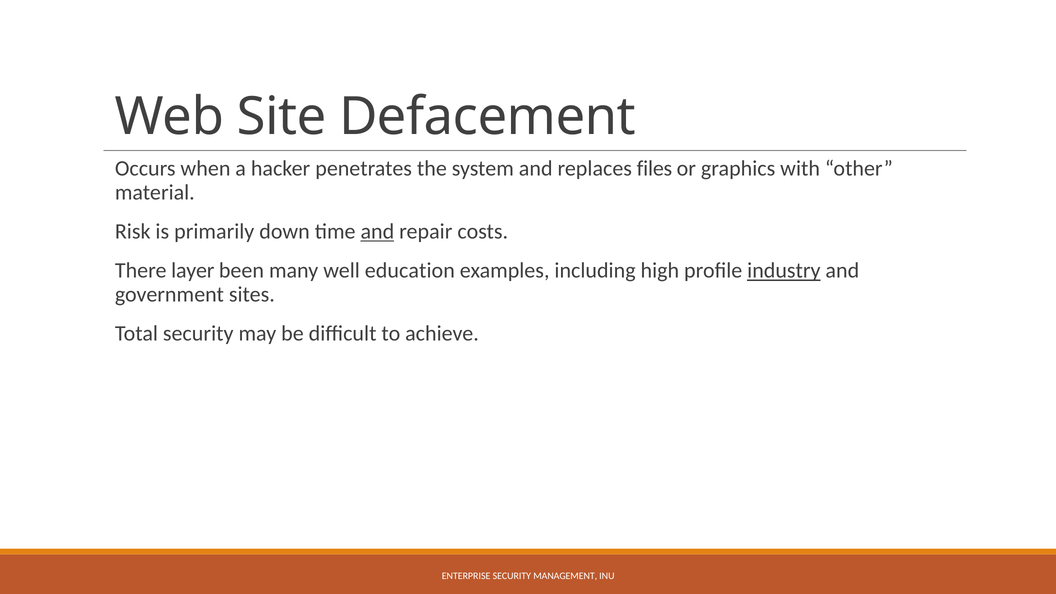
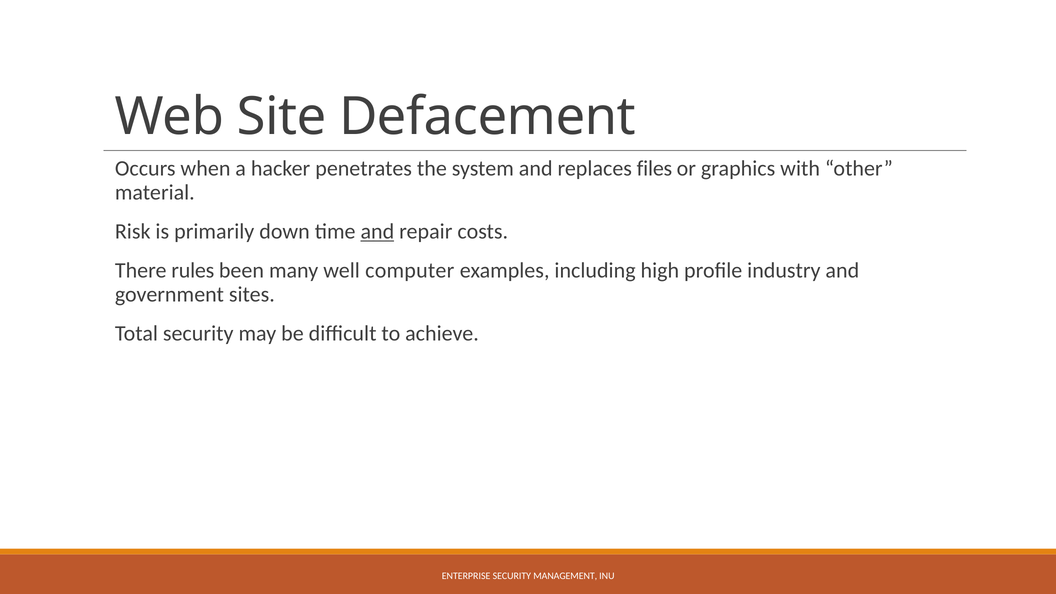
layer: layer -> rules
education: education -> computer
industry underline: present -> none
